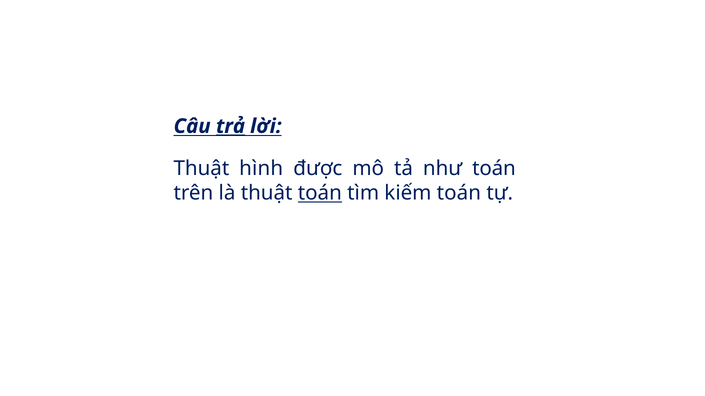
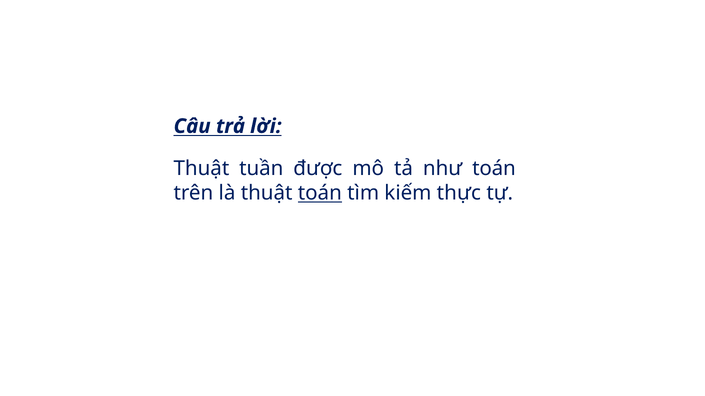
trả underline: present -> none
hình: hình -> tuần
kiếm toán: toán -> thực
